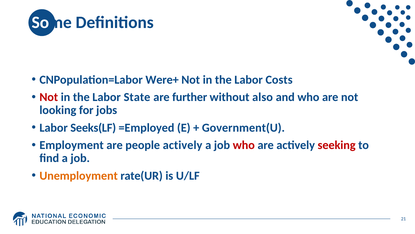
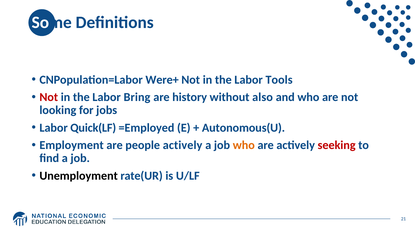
Costs: Costs -> Tools
State: State -> Bring
further: further -> history
Seeks(LF: Seeks(LF -> Quick(LF
Government(U: Government(U -> Autonomous(U
who at (244, 145) colour: red -> orange
Unemployment colour: orange -> black
